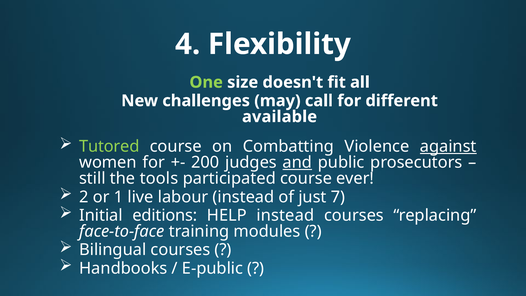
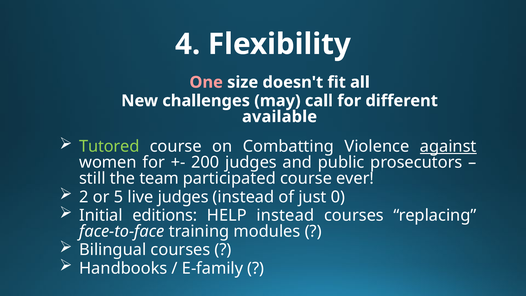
One colour: light green -> pink
and underline: present -> none
tools: tools -> team
1: 1 -> 5
live labour: labour -> judges
7: 7 -> 0
E-public: E-public -> E-family
